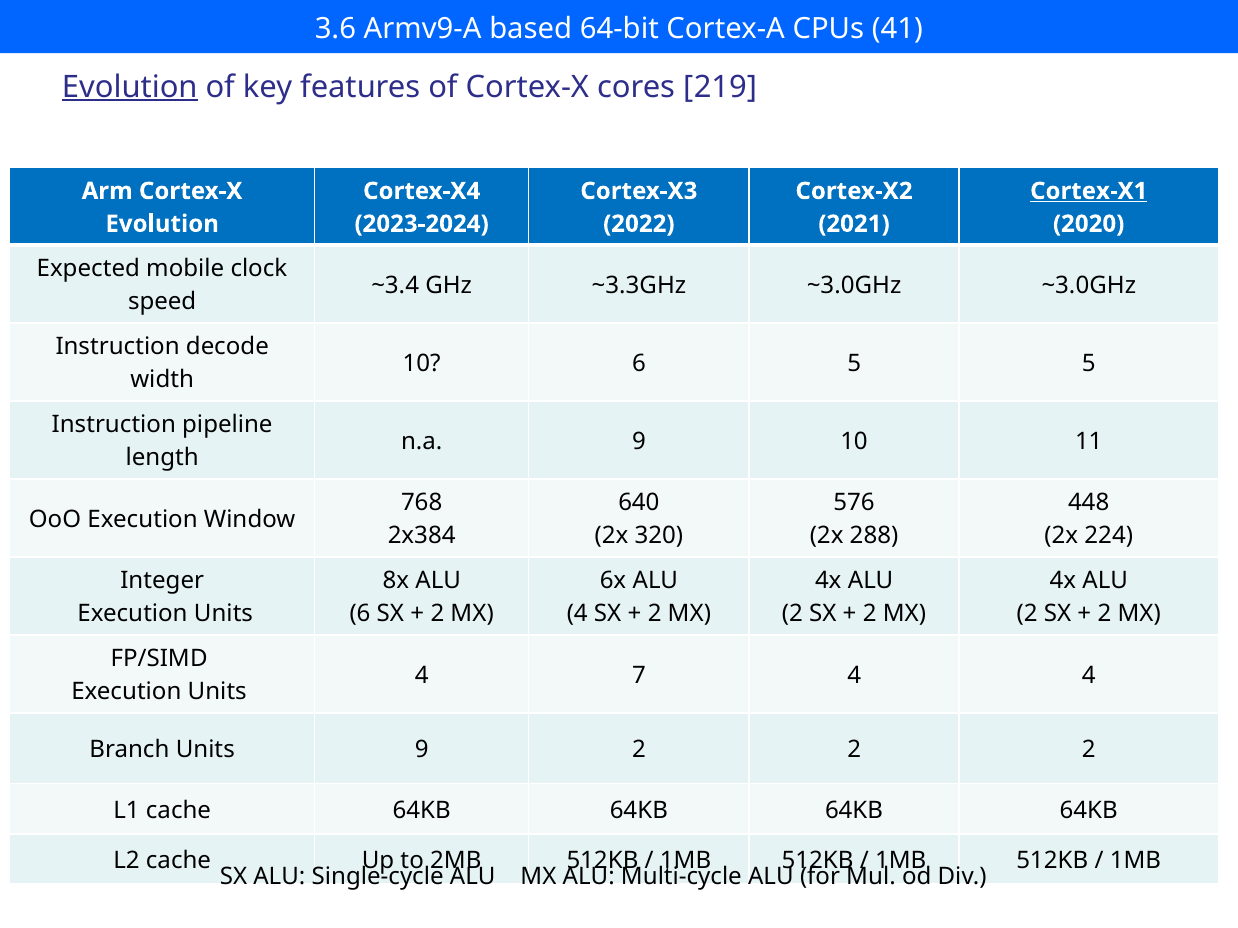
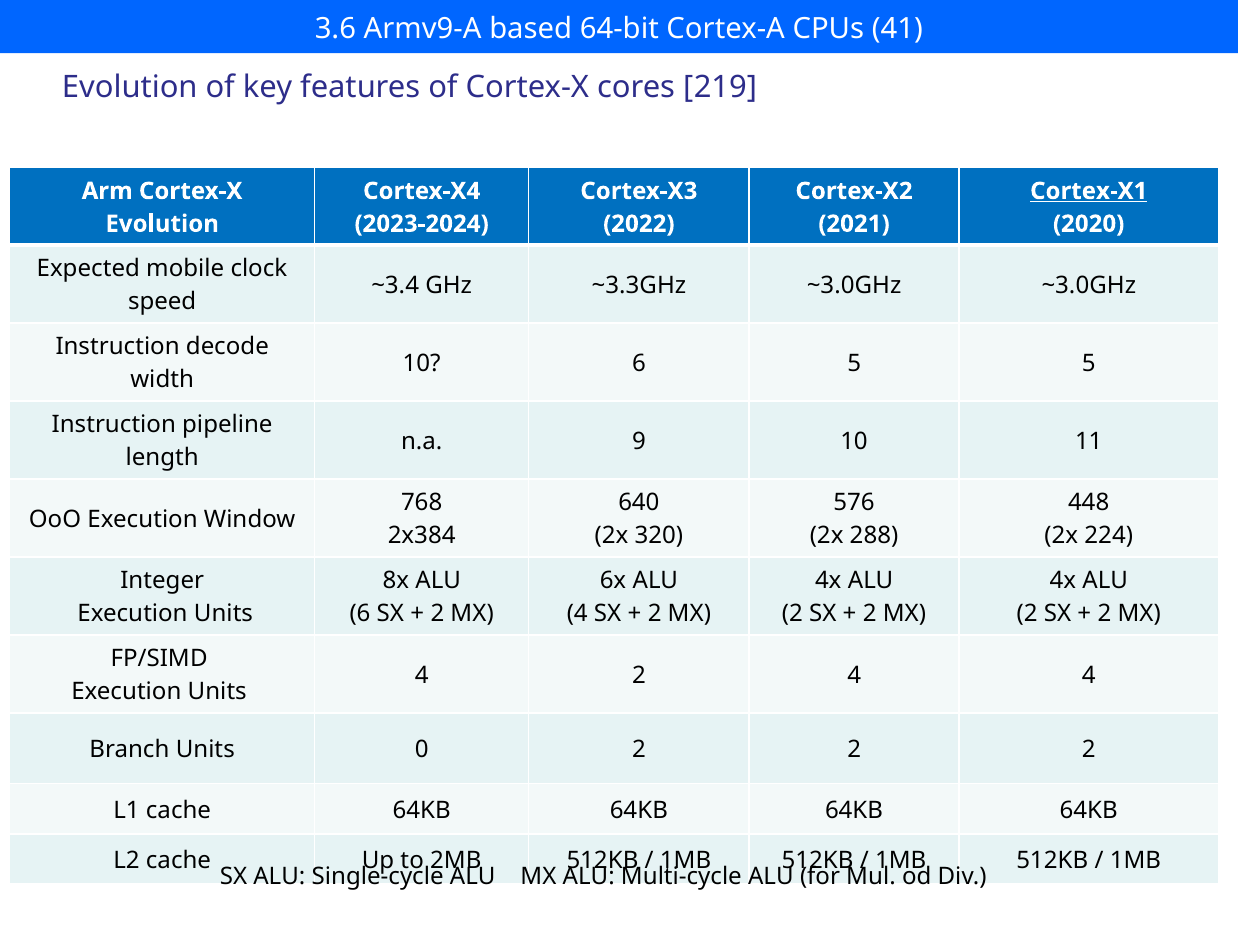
Evolution at (130, 87) underline: present -> none
4 7: 7 -> 2
Units 9: 9 -> 0
